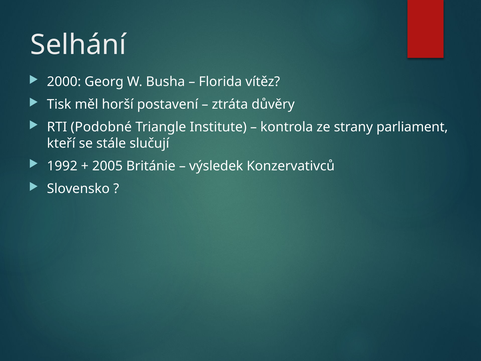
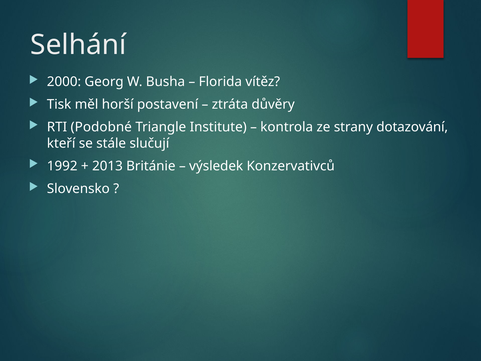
parliament: parliament -> dotazování
2005: 2005 -> 2013
